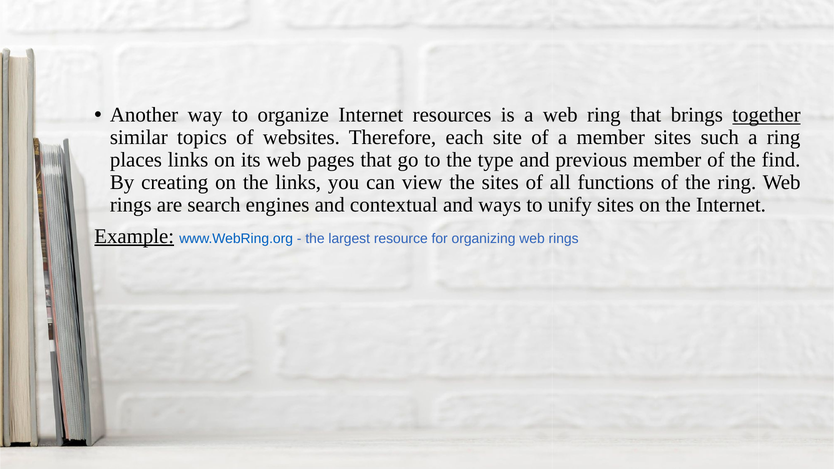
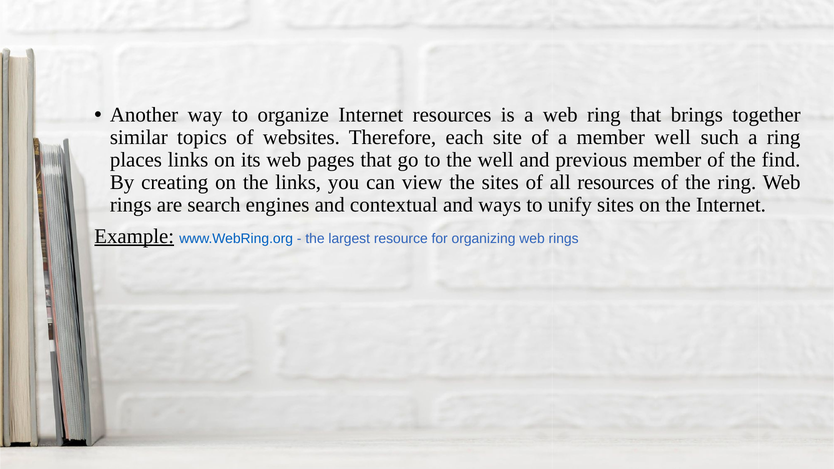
together underline: present -> none
member sites: sites -> well
the type: type -> well
all functions: functions -> resources
